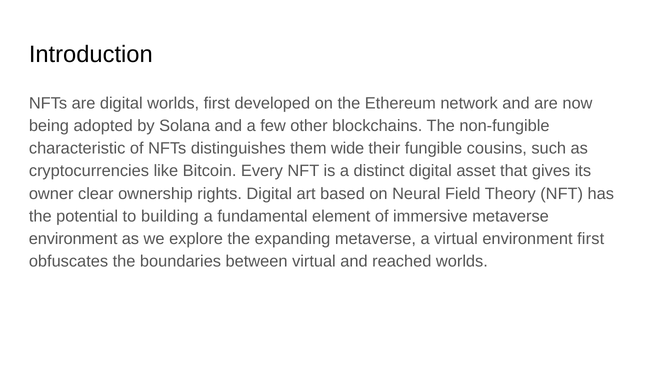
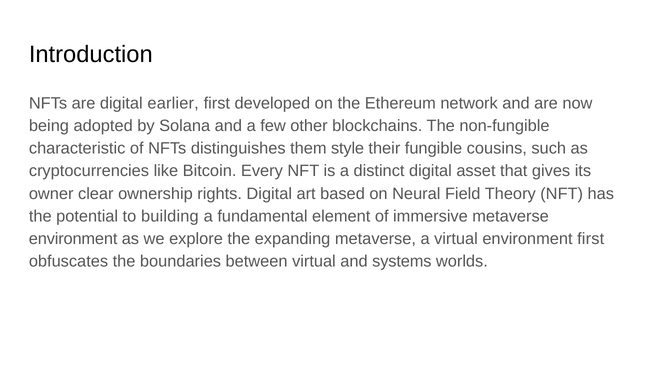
digital worlds: worlds -> earlier
wide: wide -> style
reached: reached -> systems
